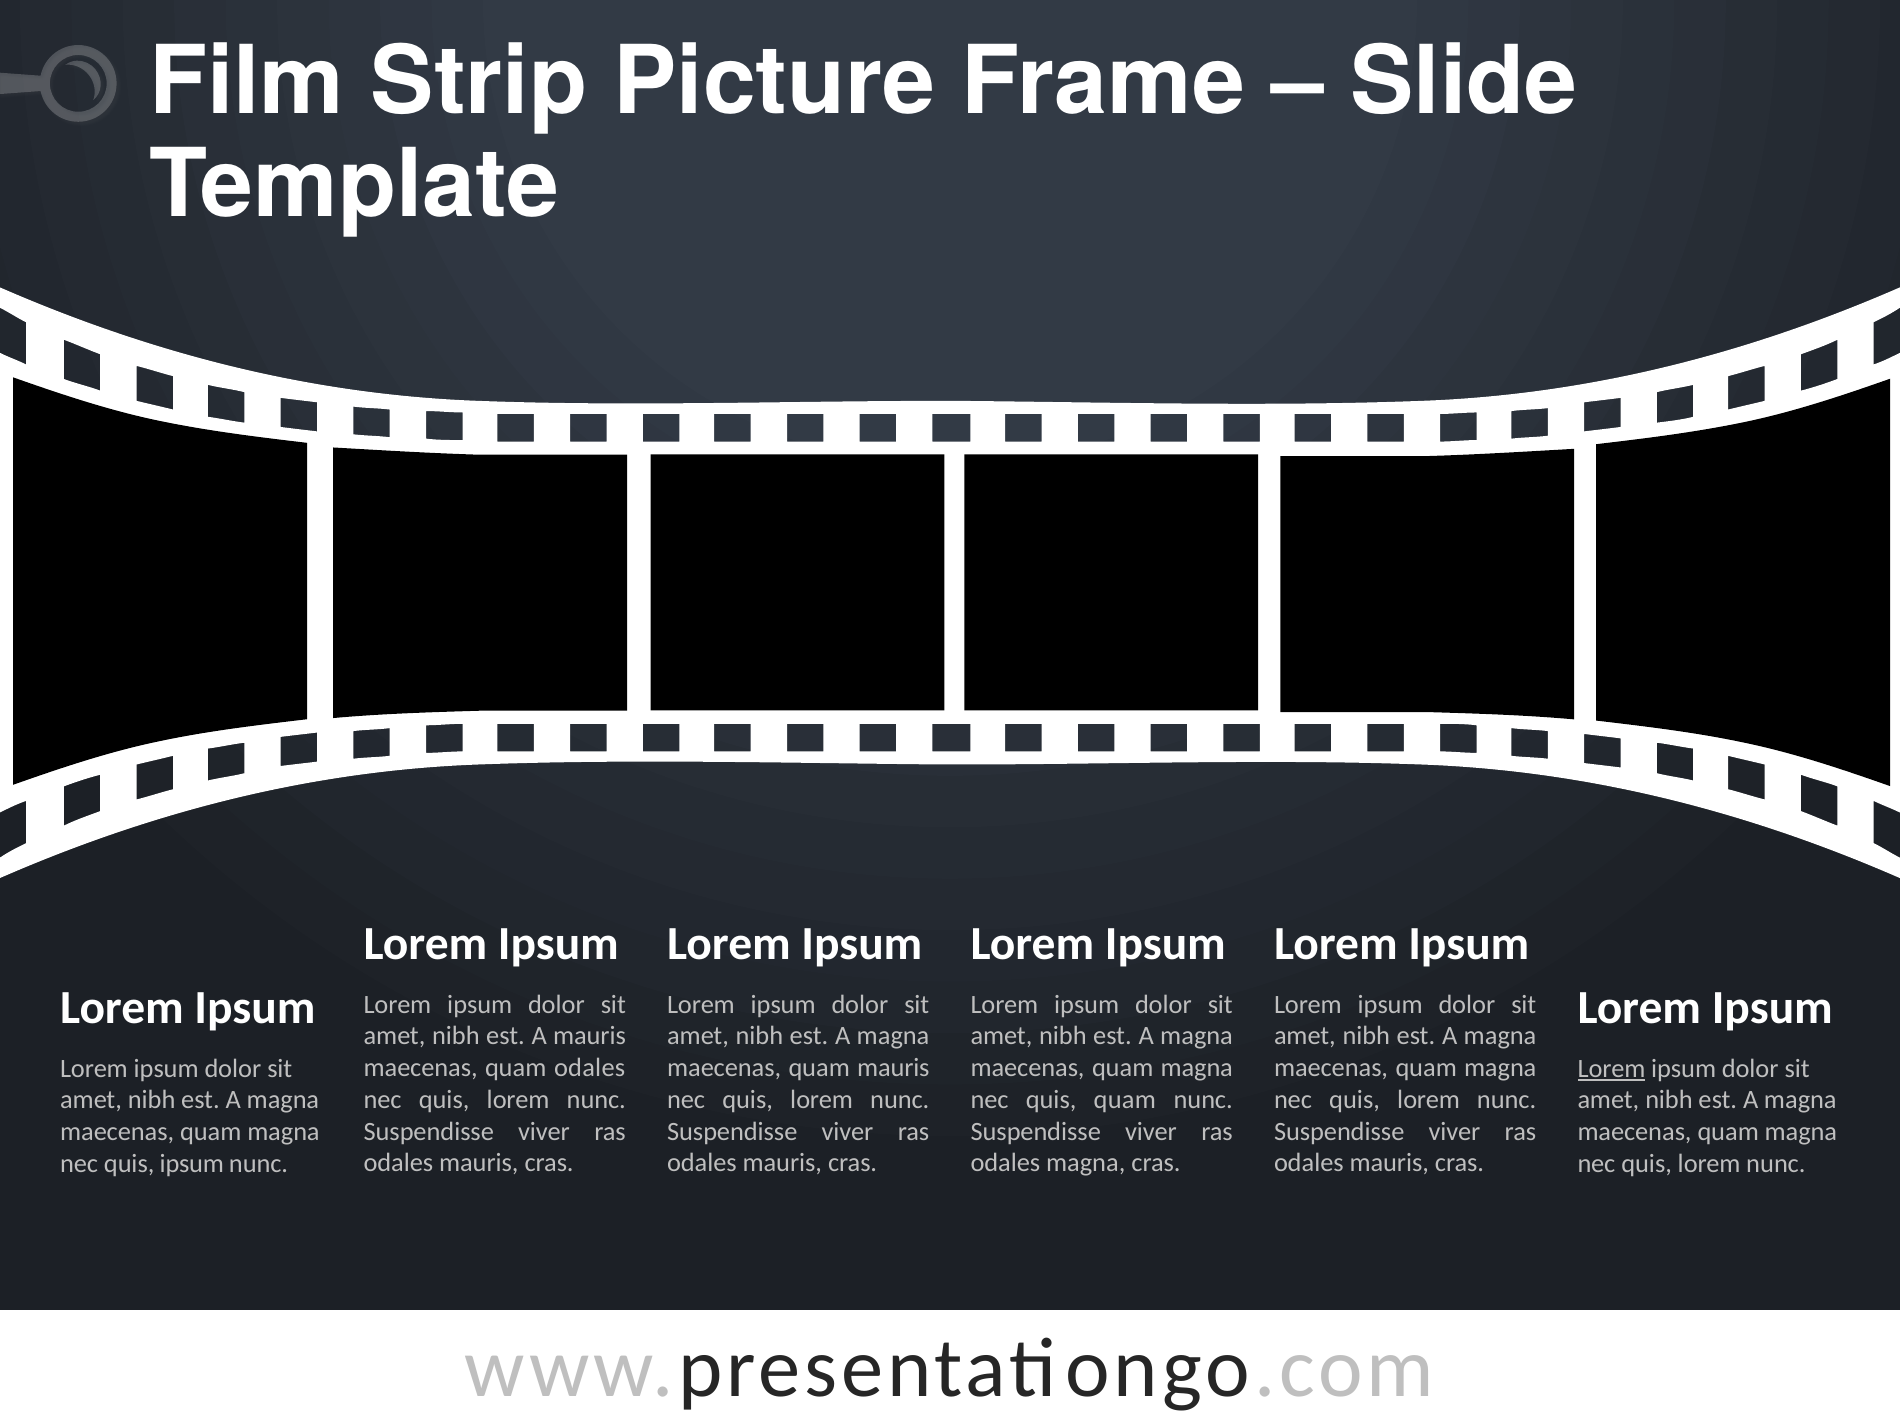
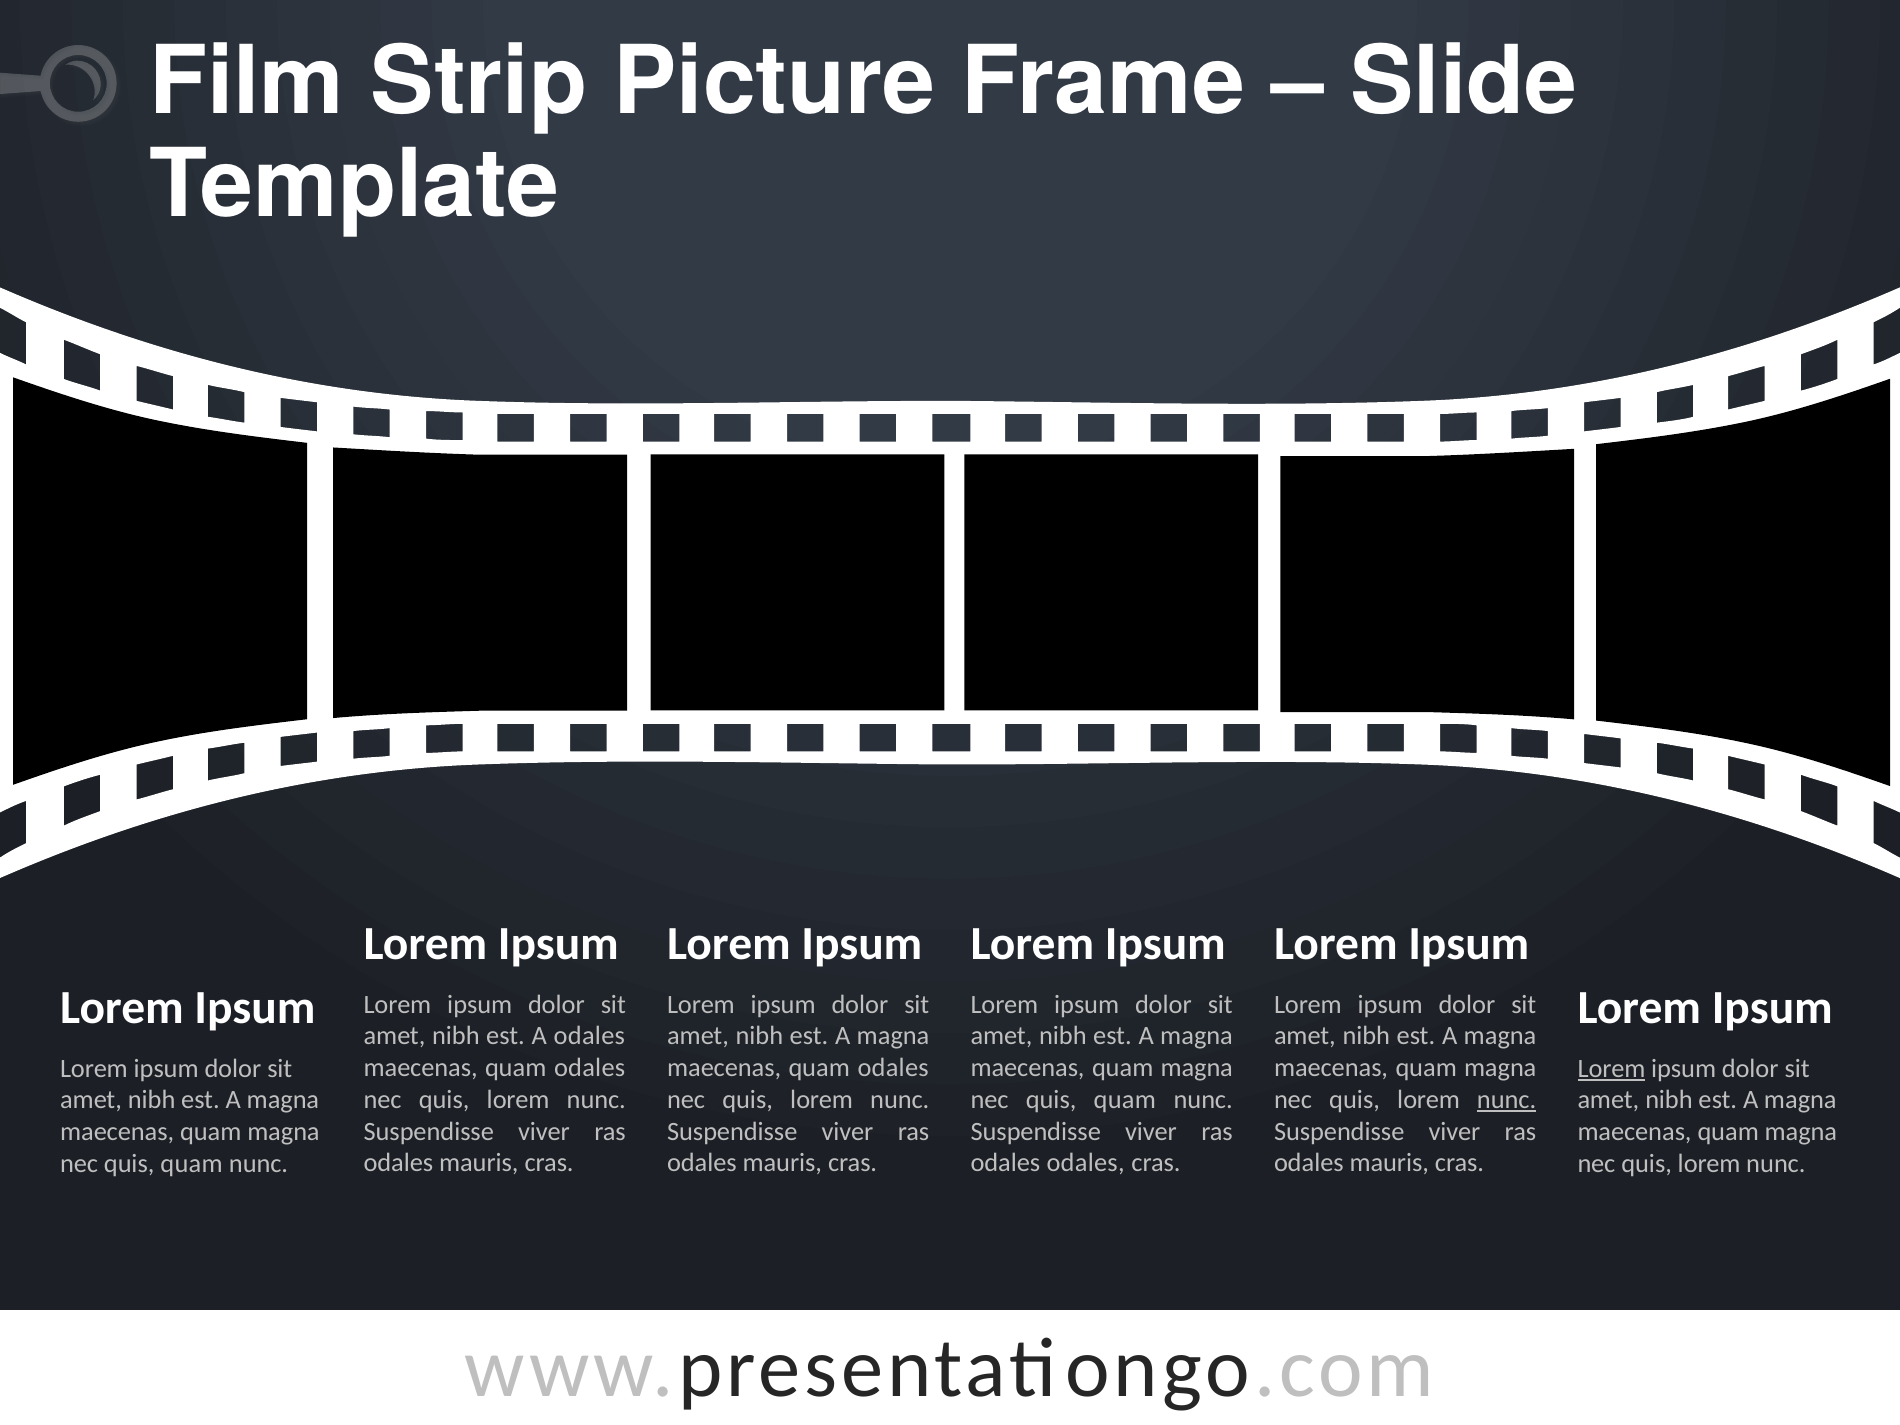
A mauris: mauris -> odales
mauris at (893, 1068): mauris -> odales
nunc at (1507, 1100) underline: none -> present
odales magna: magna -> odales
ipsum at (192, 1164): ipsum -> quam
